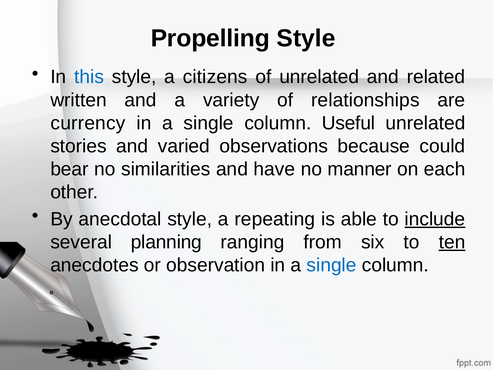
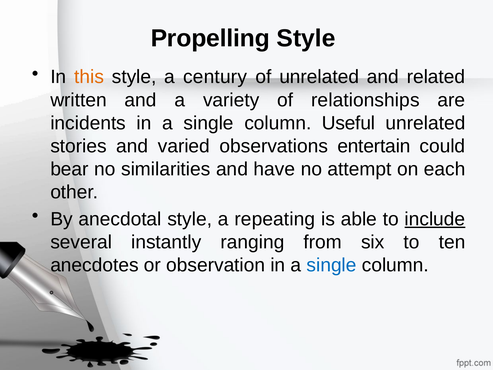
this colour: blue -> orange
citizens: citizens -> century
currency: currency -> incidents
because: because -> entertain
manner: manner -> attempt
planning: planning -> instantly
ten underline: present -> none
